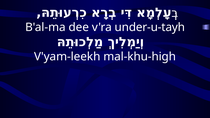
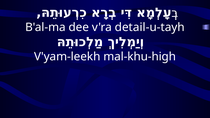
under-u-tayh: under-u-tayh -> detail-u-tayh
